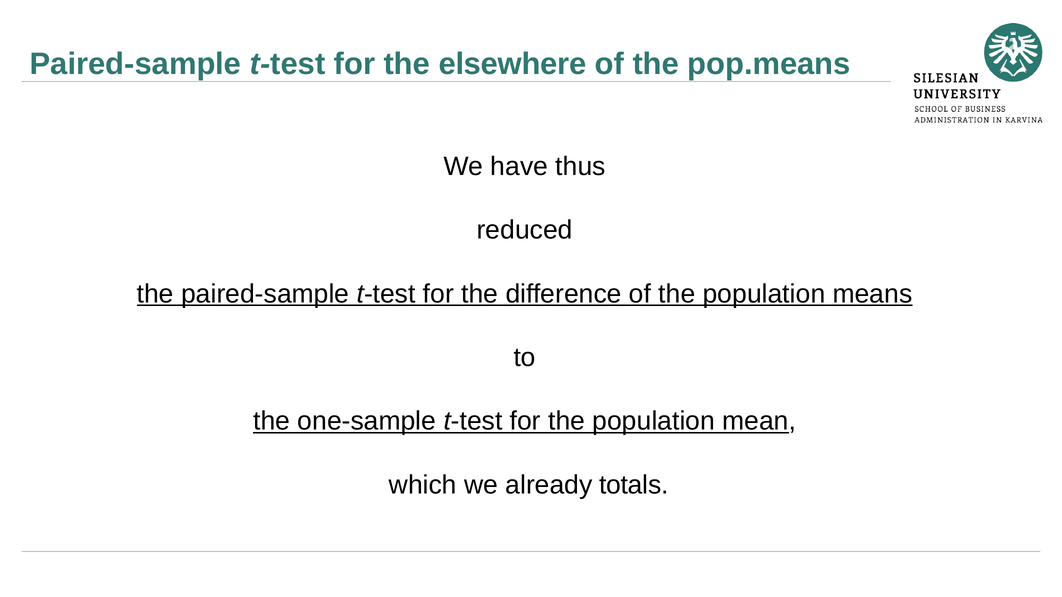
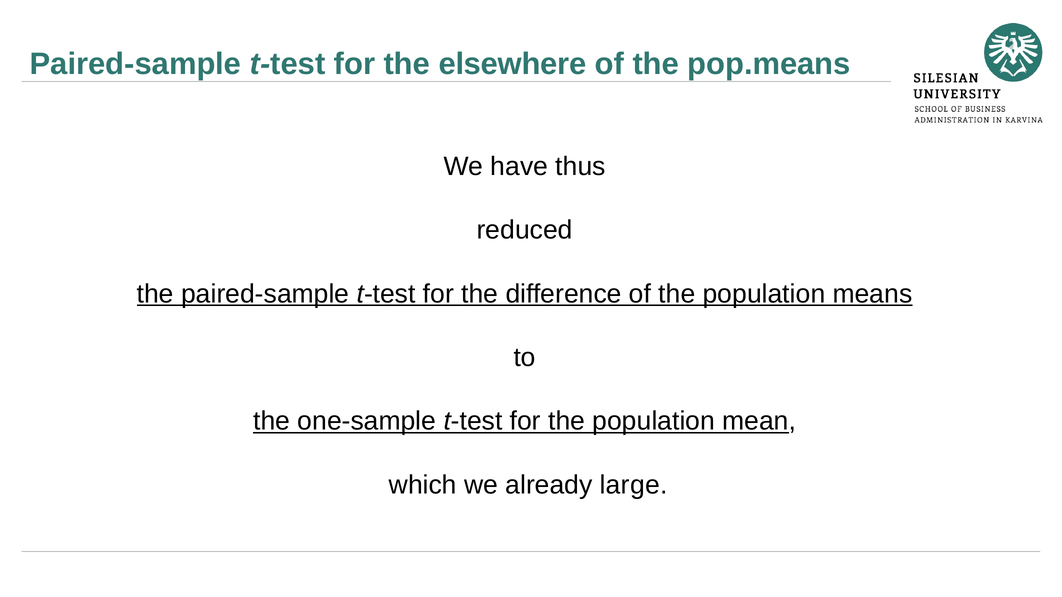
totals: totals -> large
